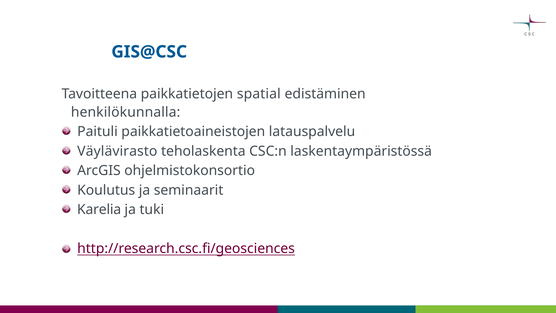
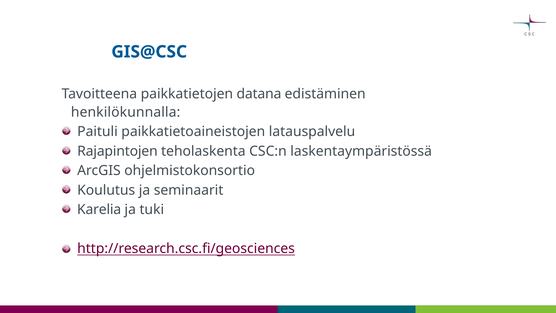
spatial: spatial -> datana
Väylävirasto: Väylävirasto -> Rajapintojen
